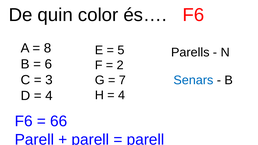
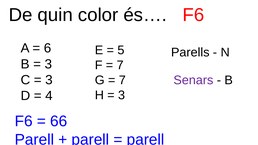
8: 8 -> 6
6 at (48, 64): 6 -> 3
2 at (120, 65): 2 -> 7
Senars colour: blue -> purple
4 at (122, 95): 4 -> 3
